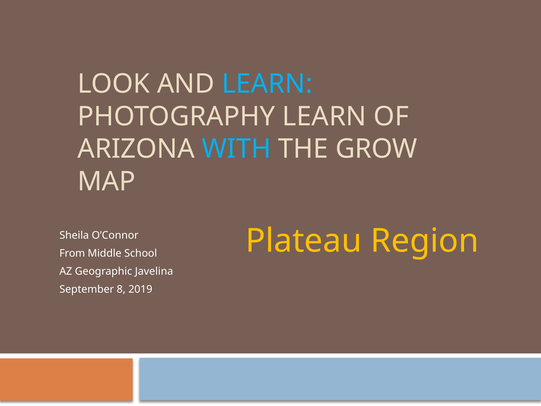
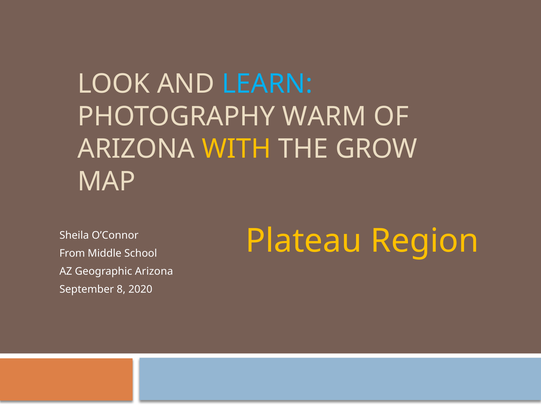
PHOTOGRAPHY LEARN: LEARN -> WARM
WITH colour: light blue -> yellow
Geographic Javelina: Javelina -> Arizona
2019: 2019 -> 2020
